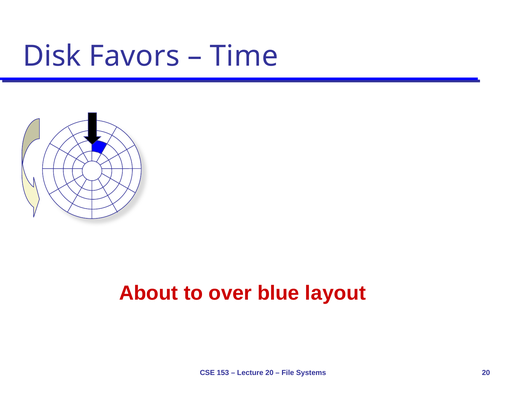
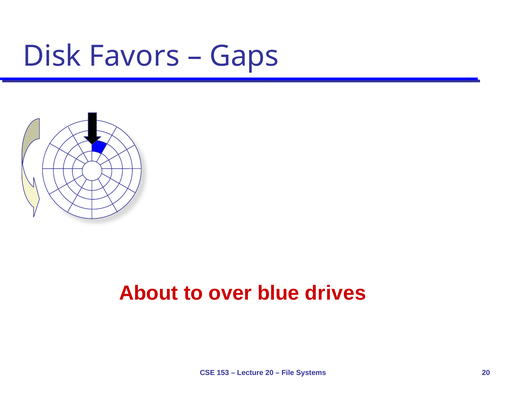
Time: Time -> Gaps
layout: layout -> drives
